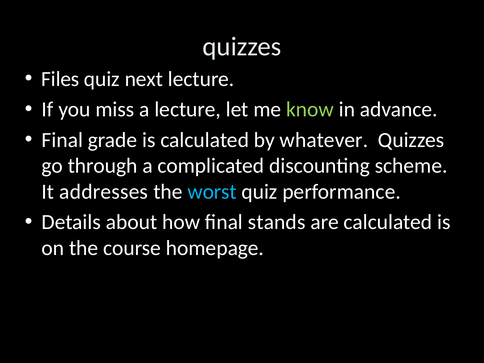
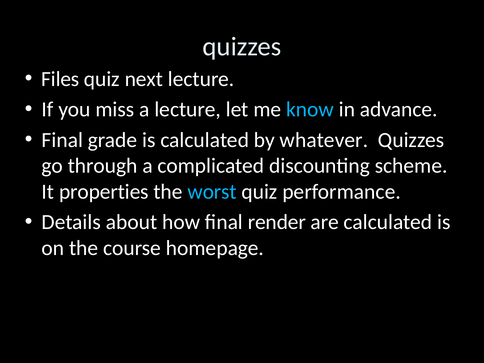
know colour: light green -> light blue
addresses: addresses -> properties
stands: stands -> render
